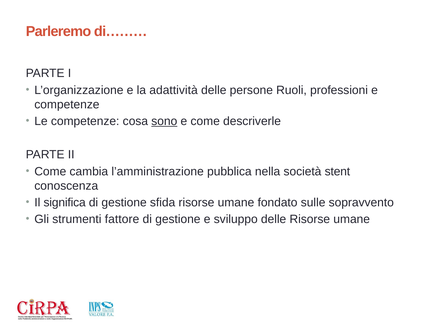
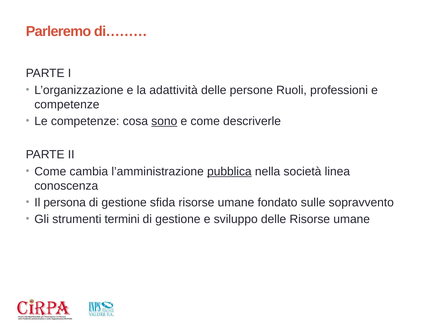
pubblica underline: none -> present
stent: stent -> linea
significa: significa -> persona
fattore: fattore -> termini
